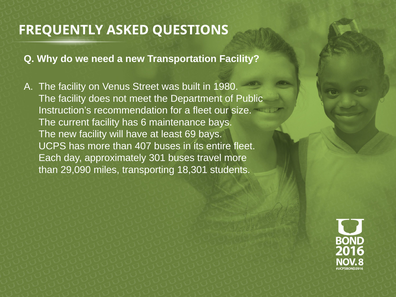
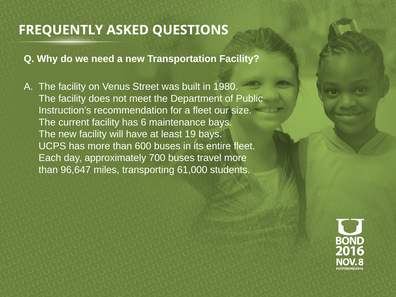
69: 69 -> 19
407: 407 -> 600
301: 301 -> 700
29,090: 29,090 -> 96,647
18,301: 18,301 -> 61,000
